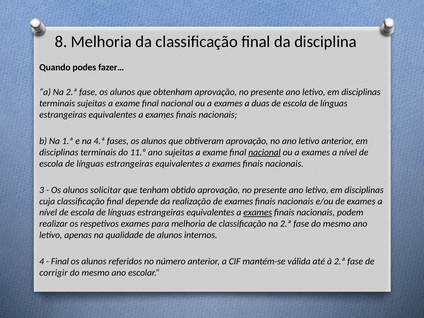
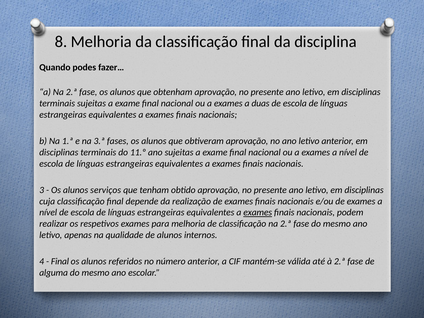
4.ª: 4.ª -> 3.ª
nacional at (265, 152) underline: present -> none
solicitar: solicitar -> serviços
corrigir: corrigir -> alguma
